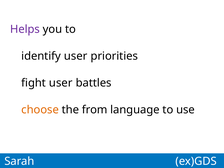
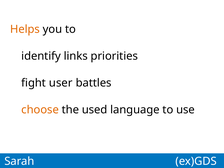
Helps colour: purple -> orange
identify user: user -> links
from: from -> used
